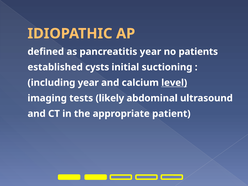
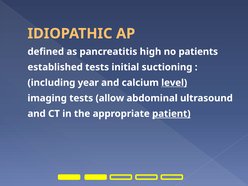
pancreatitis year: year -> high
established cysts: cysts -> tests
likely: likely -> allow
patient underline: none -> present
